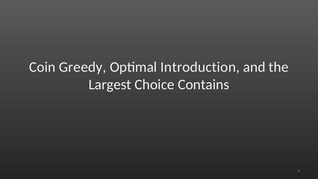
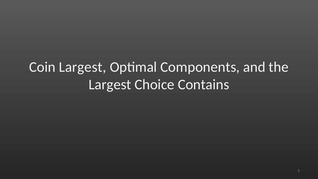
Coin Greedy: Greedy -> Largest
Introduction: Introduction -> Components
